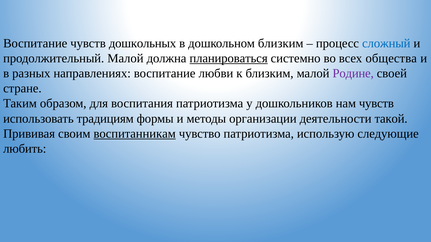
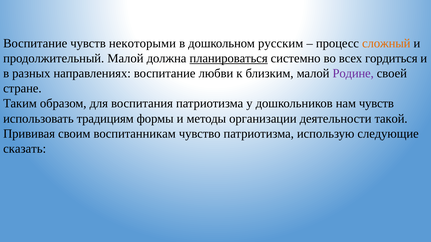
дошкольных: дошкольных -> некоторыми
дошкольном близким: близким -> русским
сложный colour: blue -> orange
общества: общества -> гордиться
воспитанникам underline: present -> none
любить: любить -> сказать
